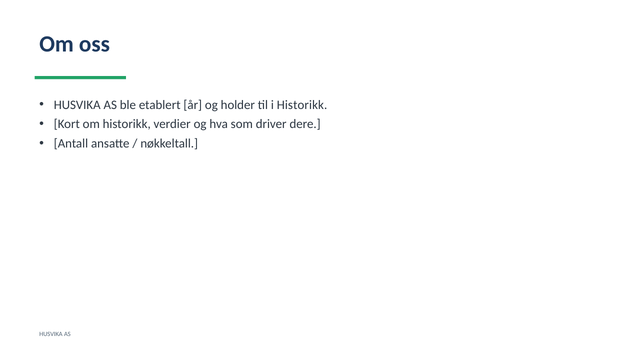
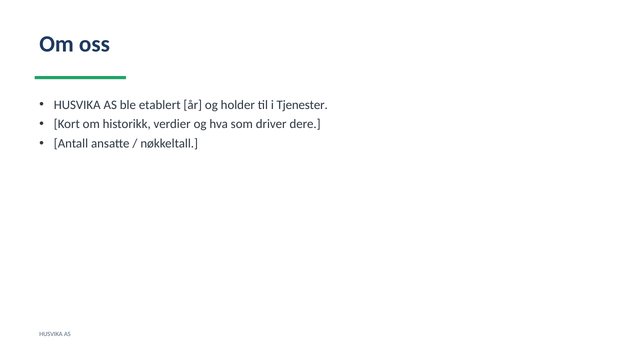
i Historikk: Historikk -> Tjenester
